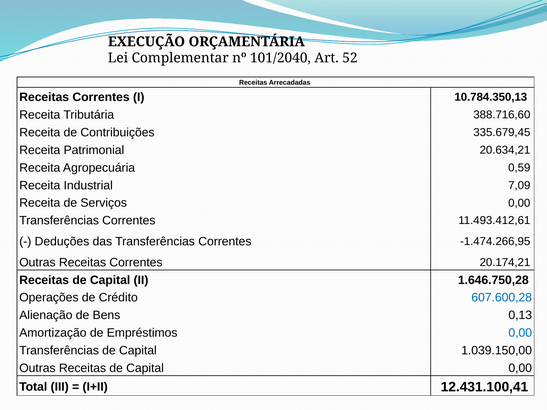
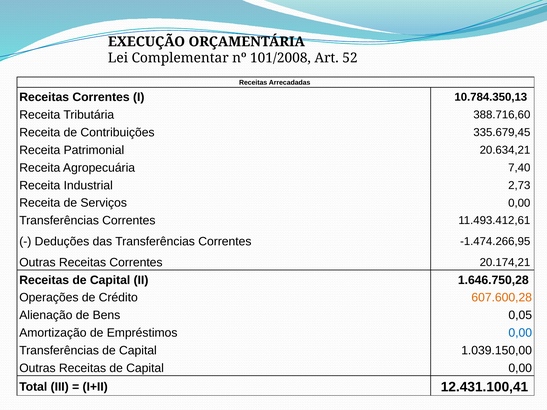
101/2040: 101/2040 -> 101/2008
0,59: 0,59 -> 7,40
7,09: 7,09 -> 2,73
607.600,28 colour: blue -> orange
0,13: 0,13 -> 0,05
